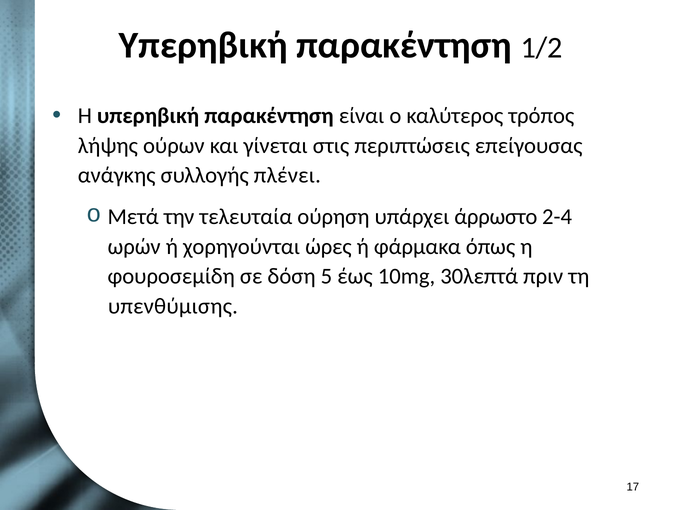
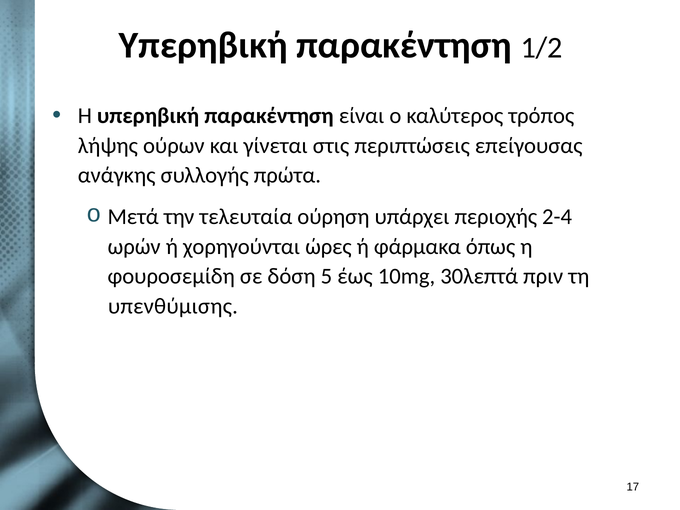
πλένει: πλένει -> πρώτα
άρρωστο: άρρωστο -> περιοχής
